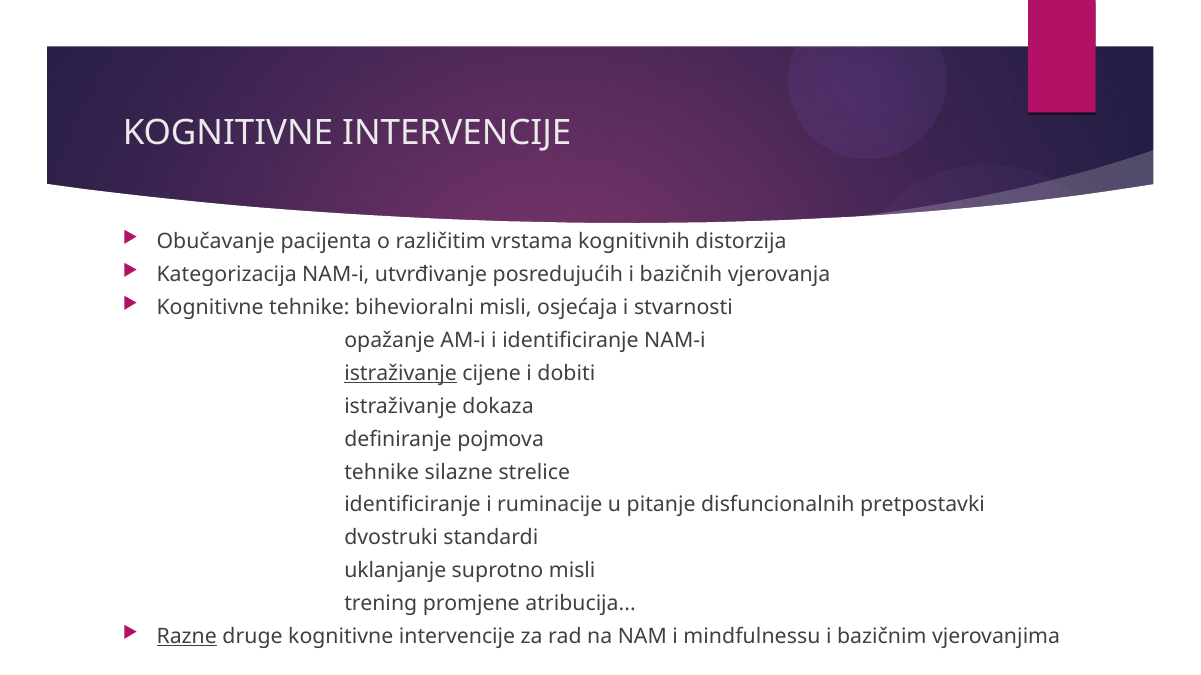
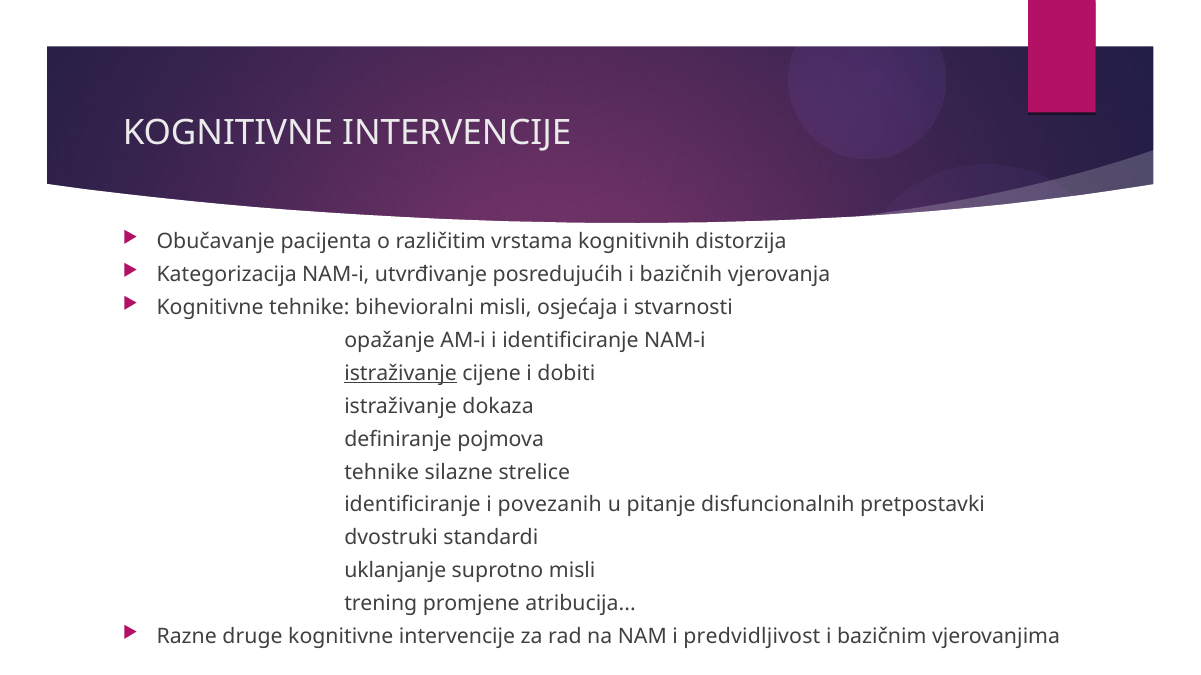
ruminacije: ruminacije -> povezanih
Razne underline: present -> none
mindfulnessu: mindfulnessu -> predvidljivost
